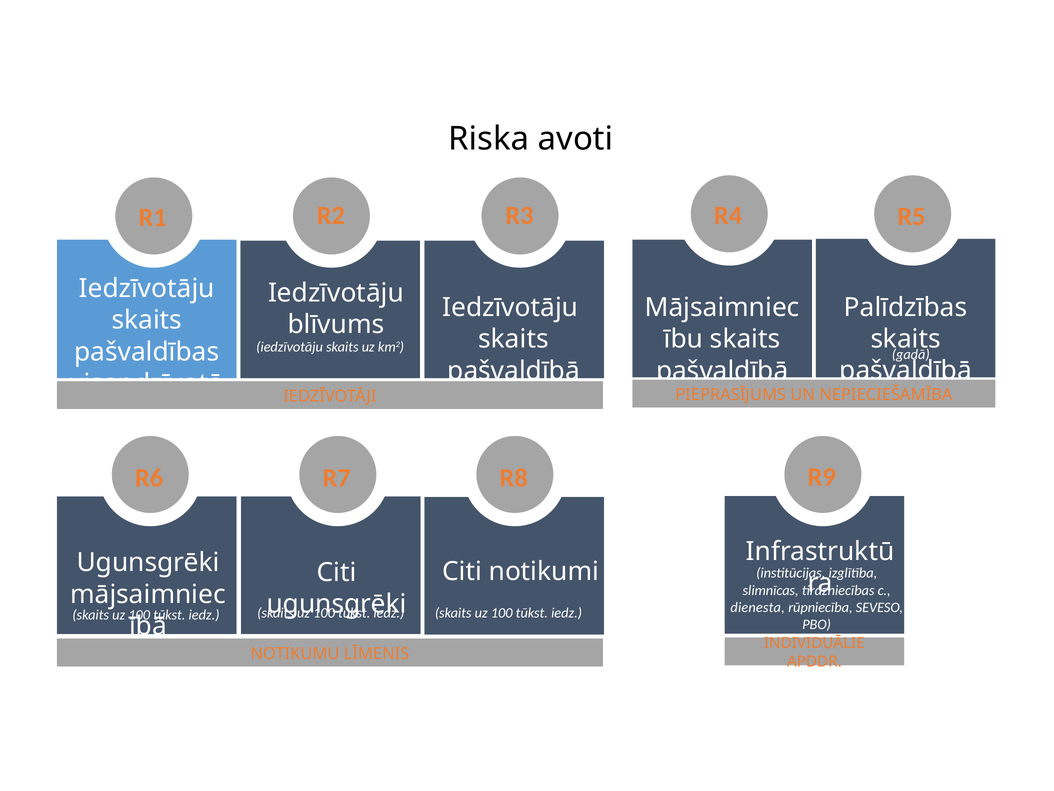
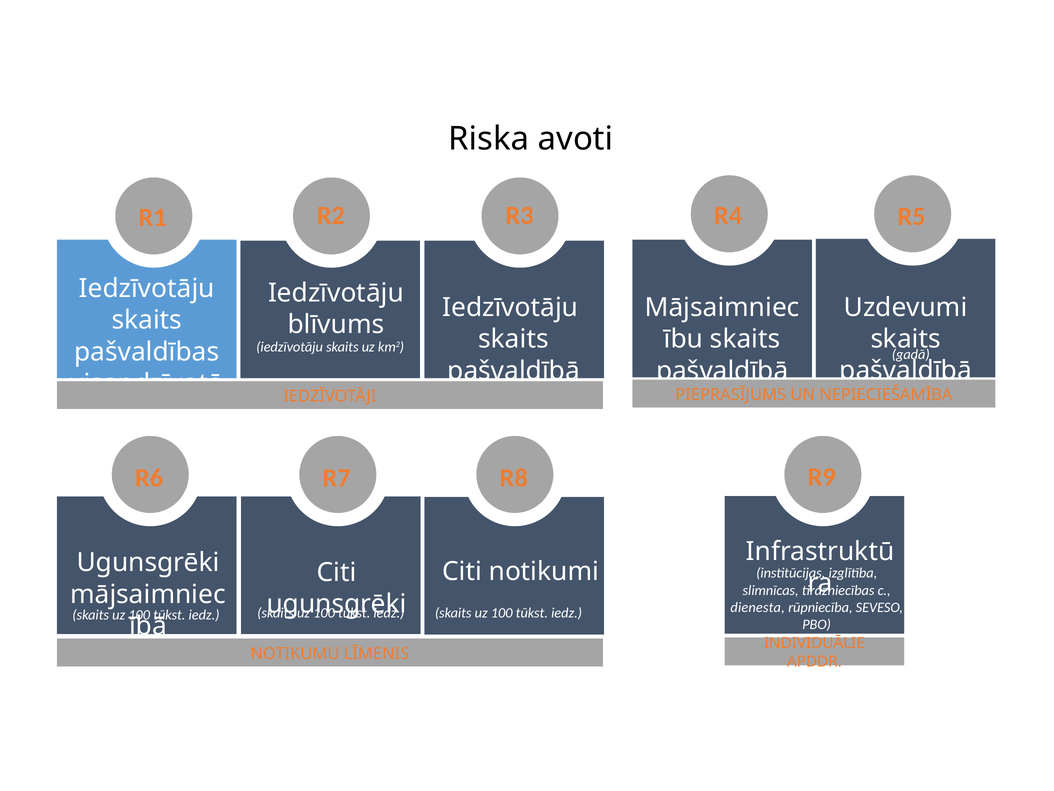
Palīdzības: Palīdzības -> Uzdevumi
